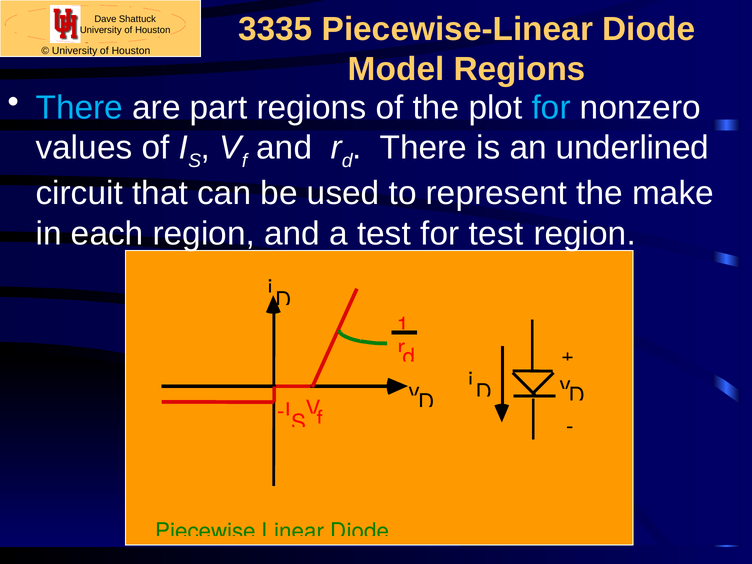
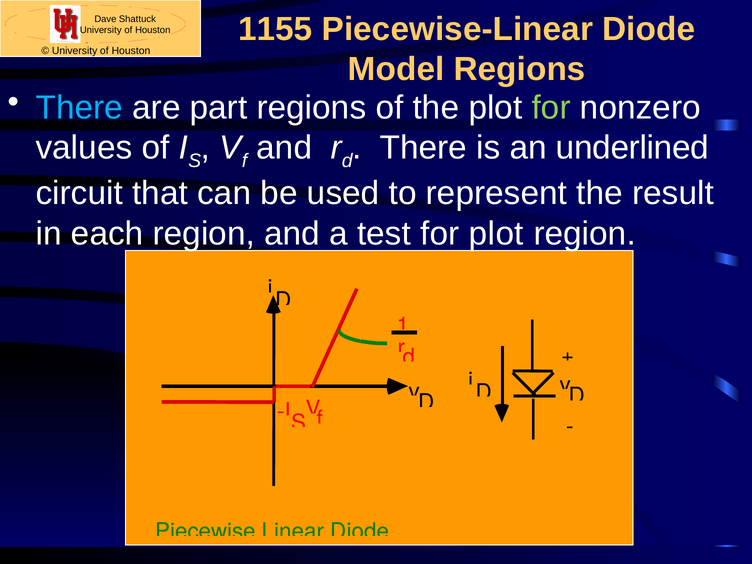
3335: 3335 -> 1155
for at (551, 108) colour: light blue -> light green
make: make -> result
for test: test -> plot
